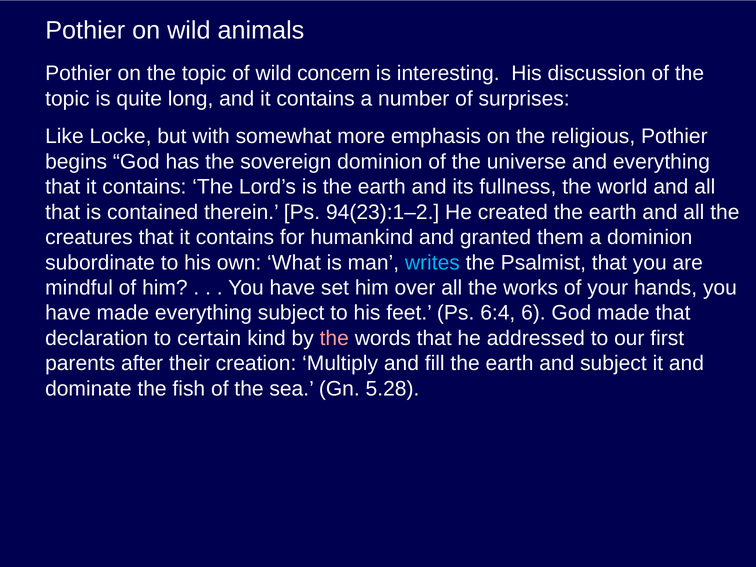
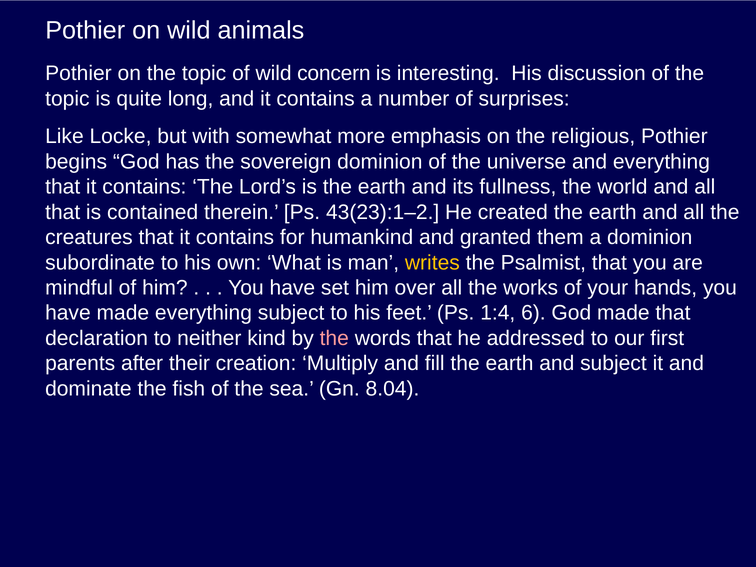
94(23):1–2: 94(23):1–2 -> 43(23):1–2
writes colour: light blue -> yellow
6:4: 6:4 -> 1:4
certain: certain -> neither
5.28: 5.28 -> 8.04
